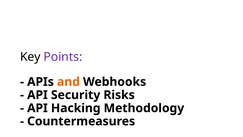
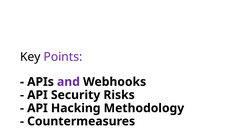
and colour: orange -> purple
